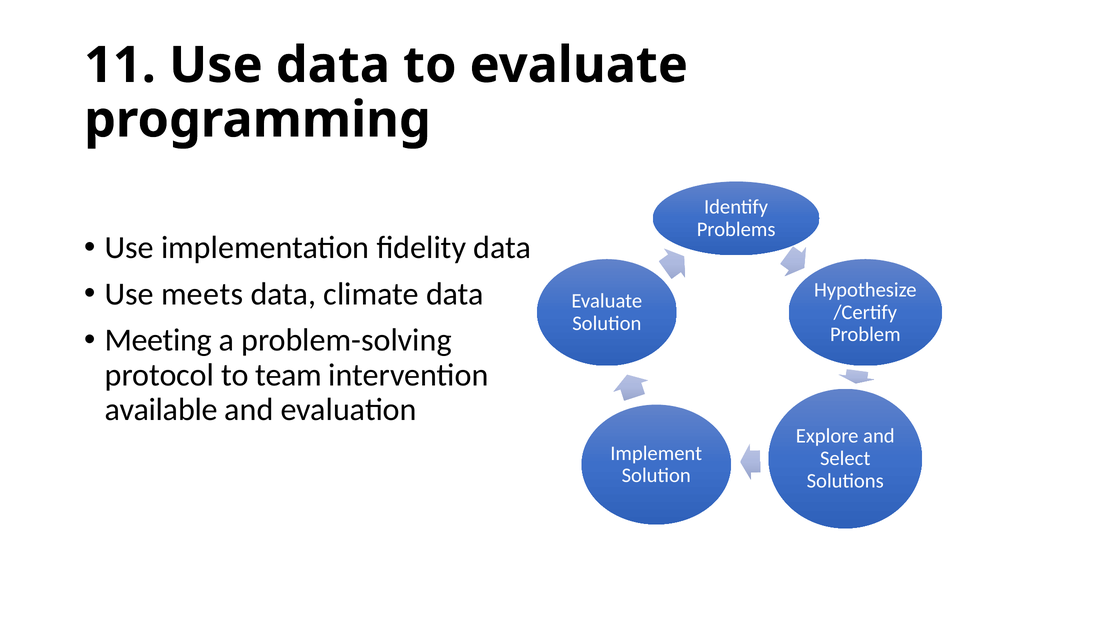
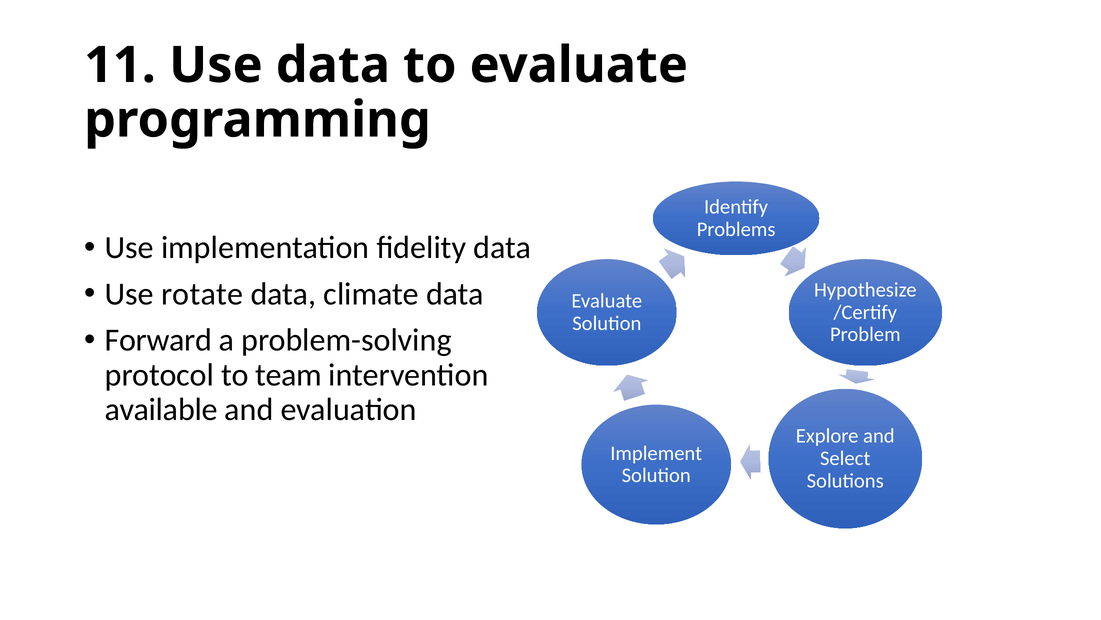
meets: meets -> rotate
Meeting: Meeting -> Forward
